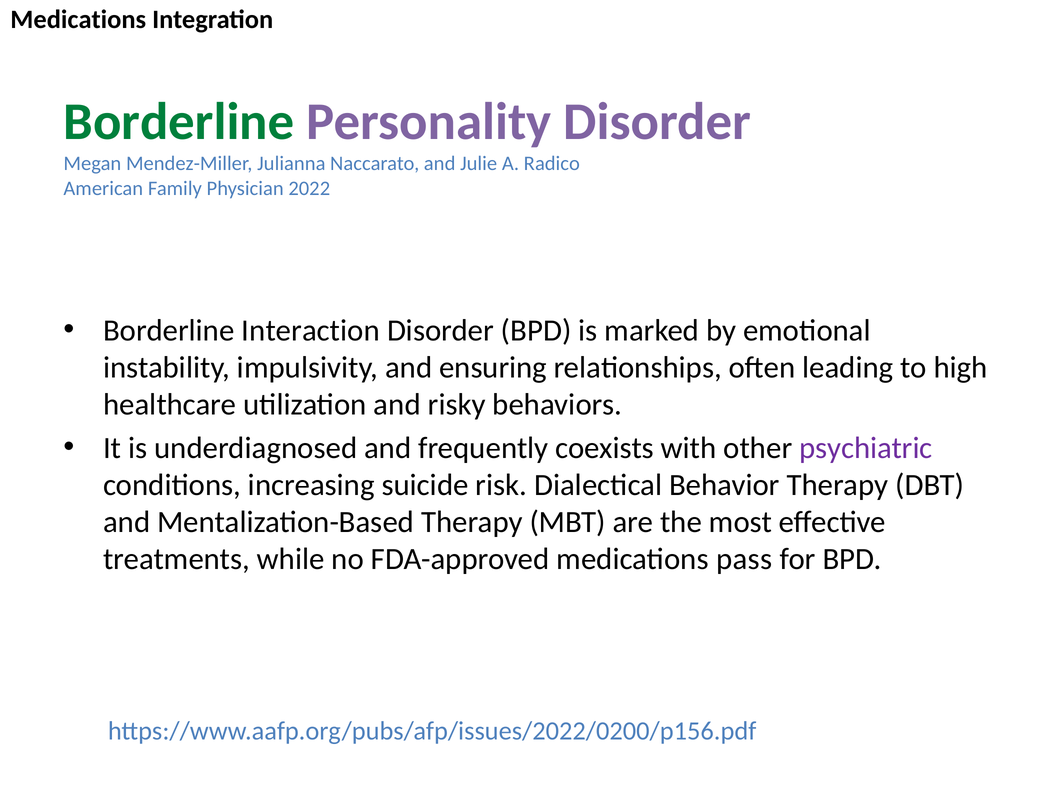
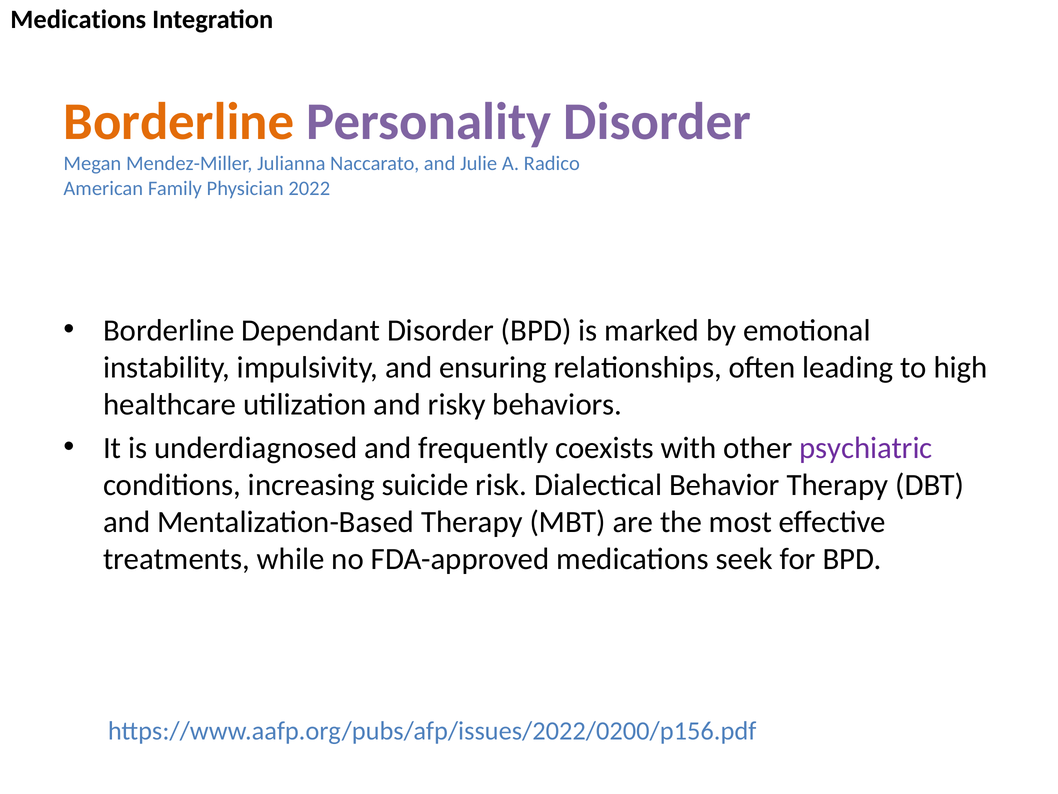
Borderline at (179, 122) colour: green -> orange
Interaction: Interaction -> Dependant
pass: pass -> seek
